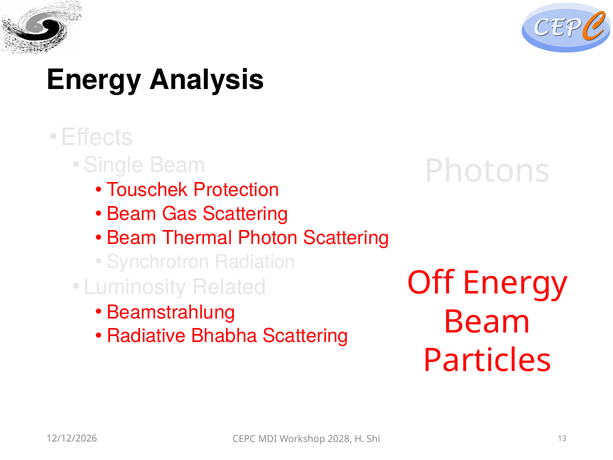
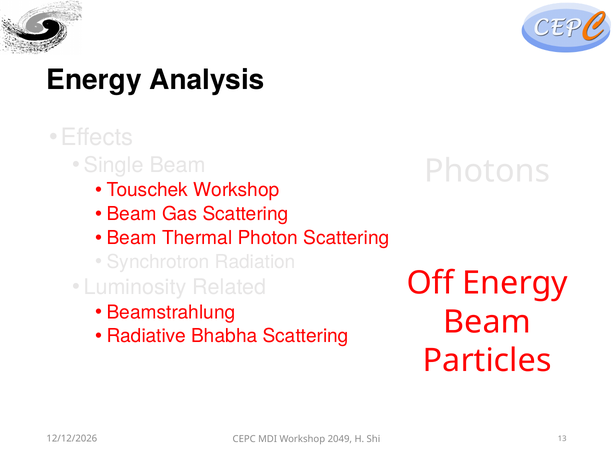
Touschek Protection: Protection -> Workshop
2028: 2028 -> 2049
